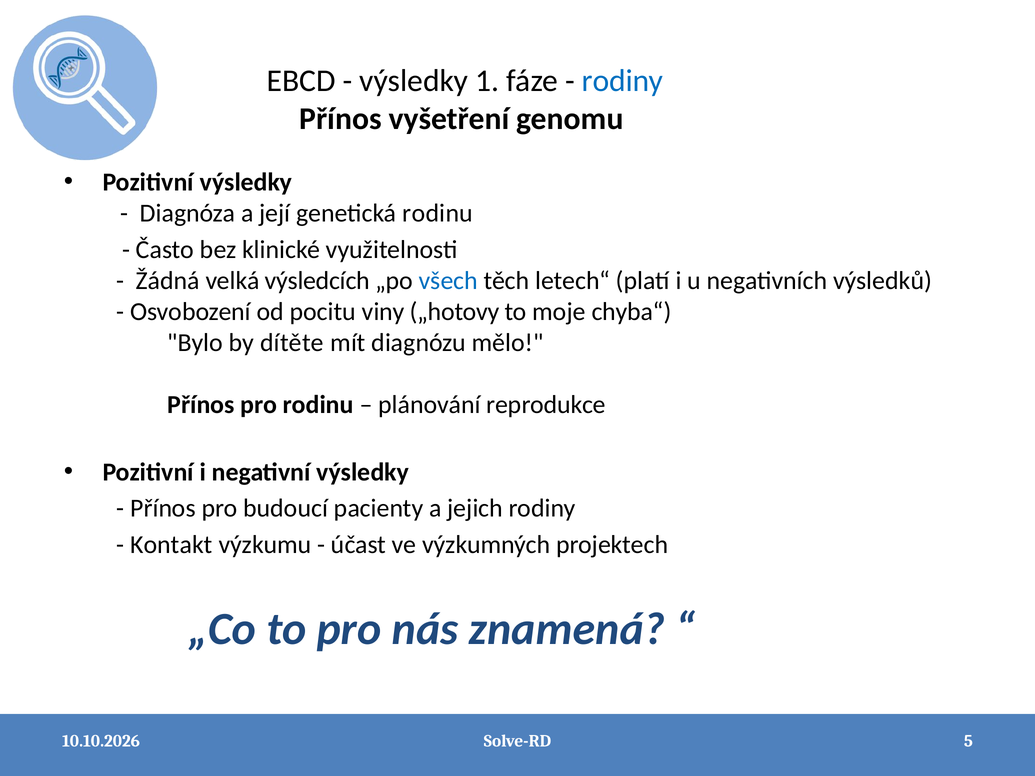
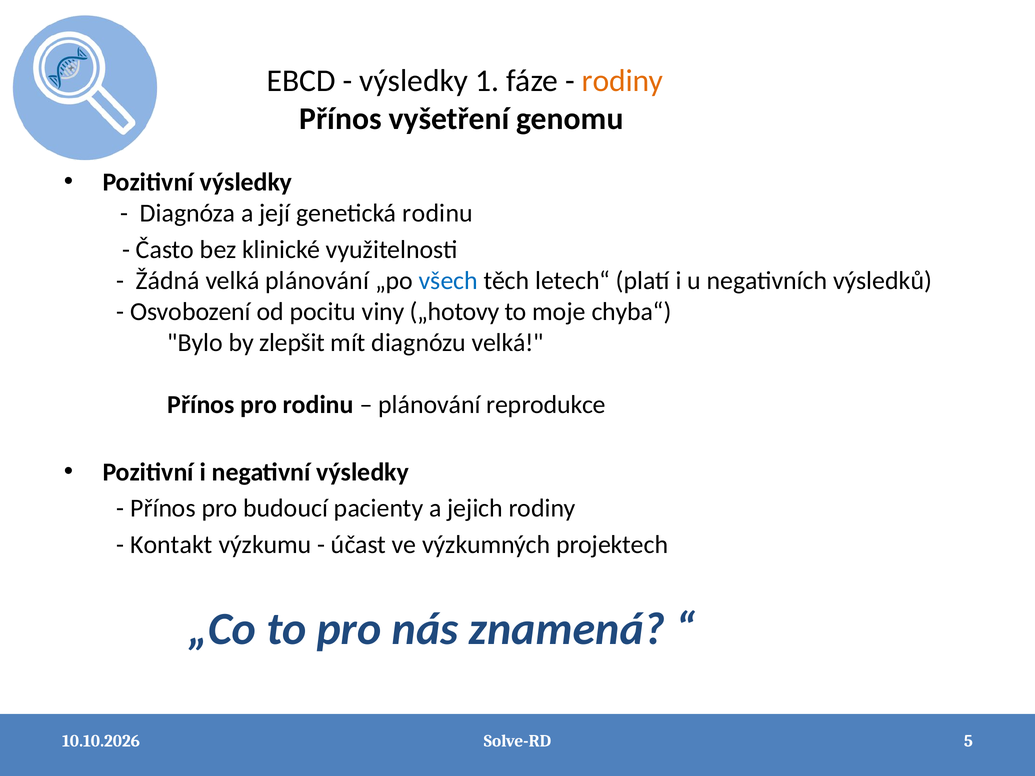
rodiny at (623, 81) colour: blue -> orange
velká výsledcích: výsledcích -> plánování
dítěte: dítěte -> zlepšit
diagnózu mělo: mělo -> velká
